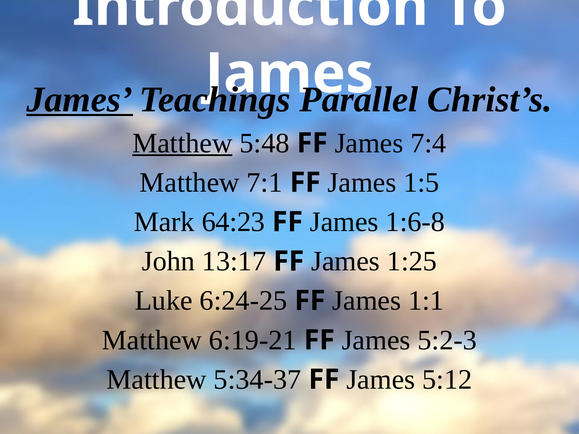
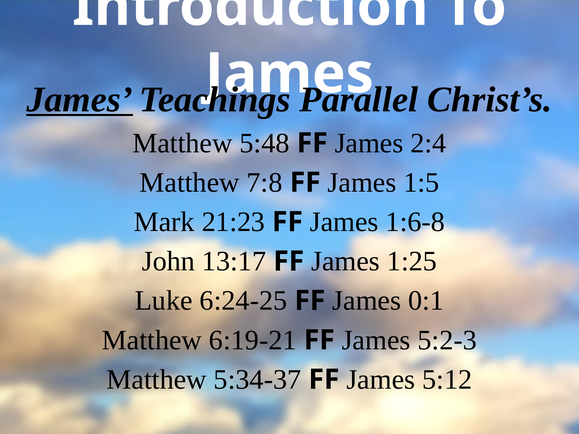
Matthew at (182, 143) underline: present -> none
7:4: 7:4 -> 2:4
7:1: 7:1 -> 7:8
64:23: 64:23 -> 21:23
1:1: 1:1 -> 0:1
